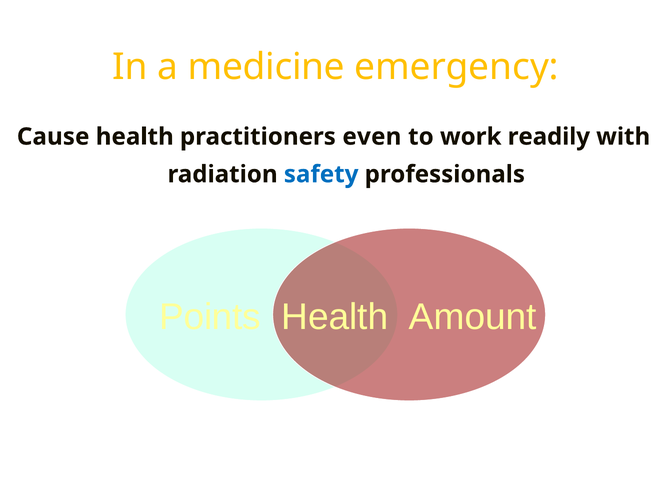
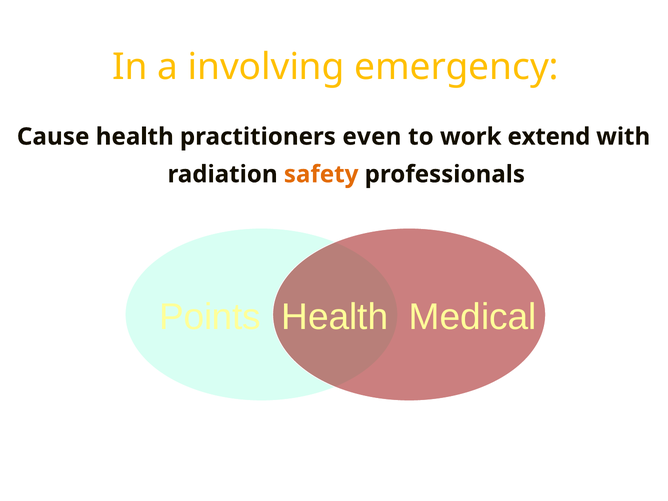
medicine: medicine -> involving
readily: readily -> extend
safety colour: blue -> orange
Amount: Amount -> Medical
